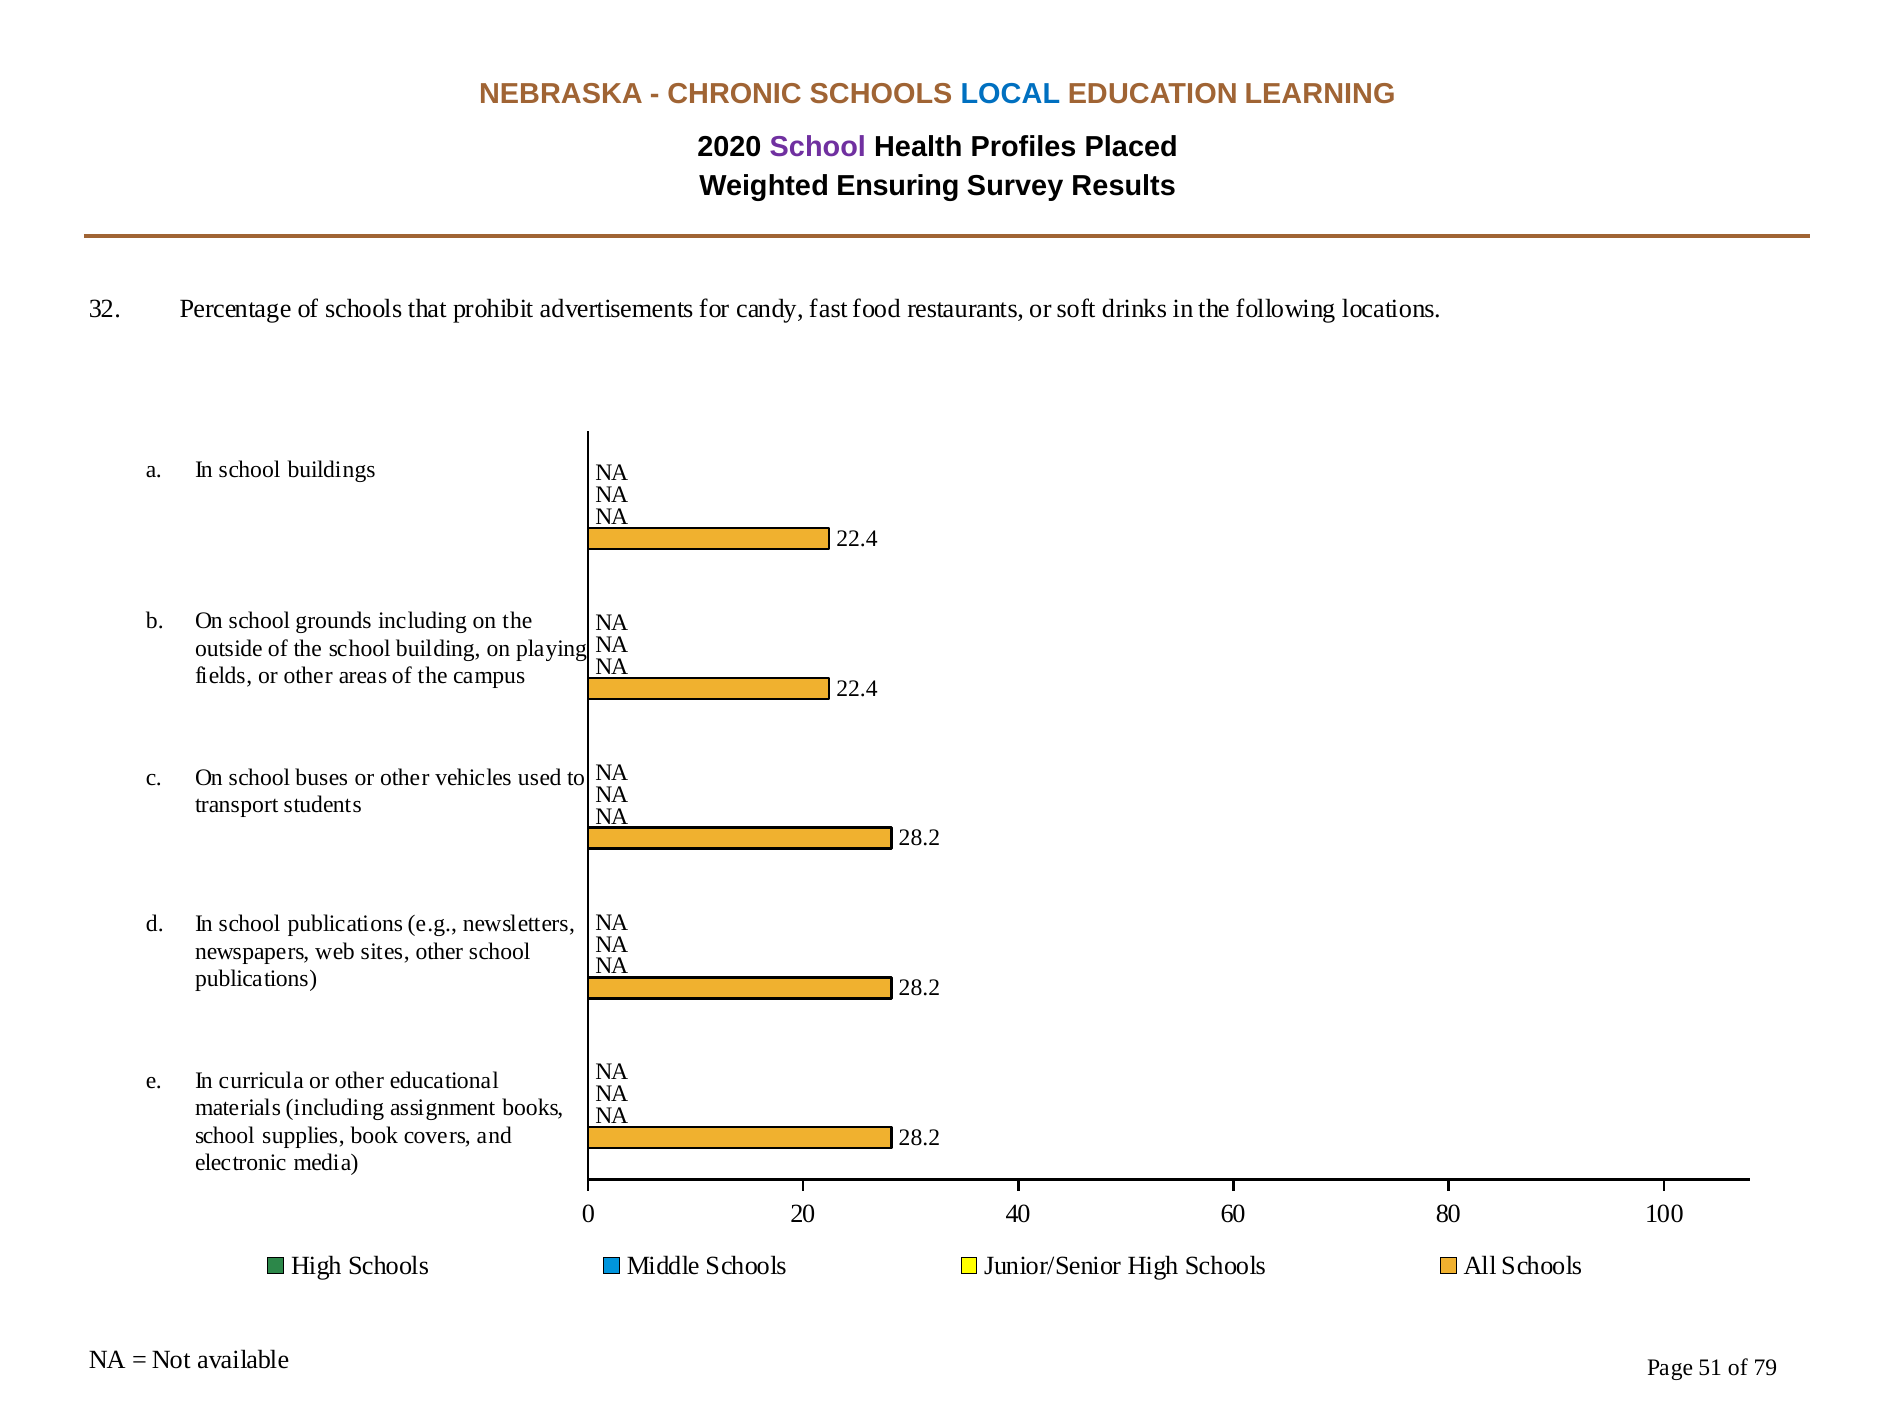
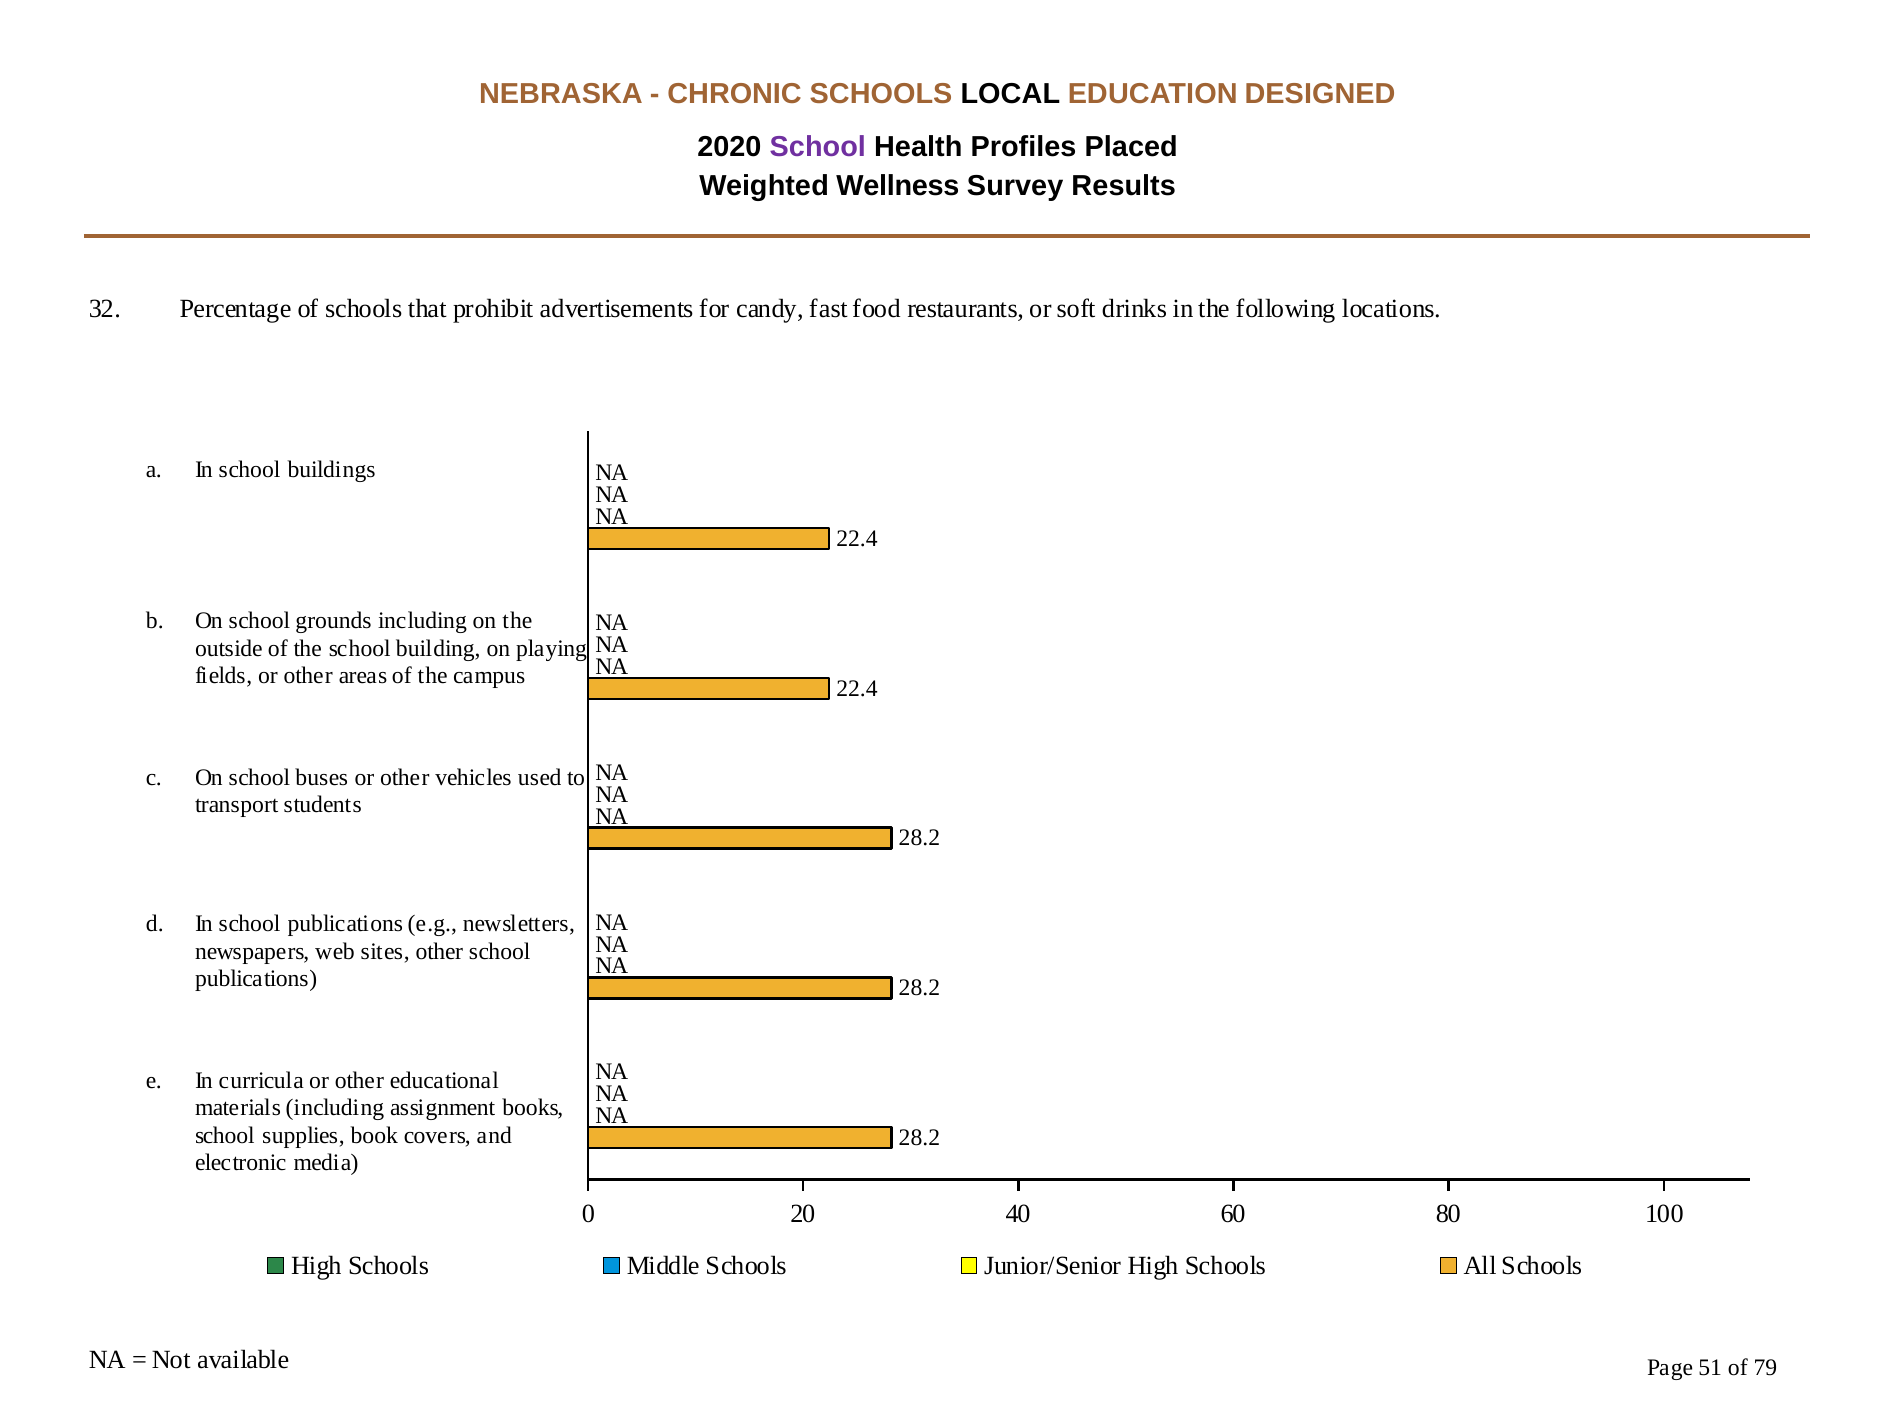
LOCAL colour: blue -> black
LEARNING: LEARNING -> DESIGNED
Ensuring: Ensuring -> Wellness
